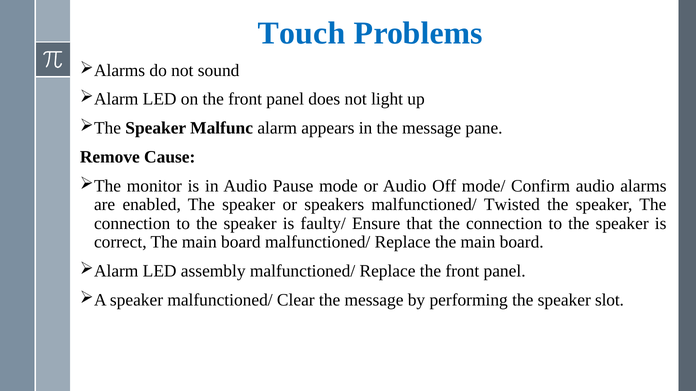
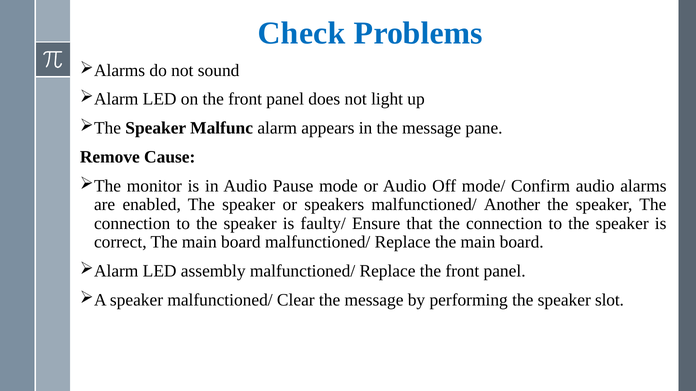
Touch: Touch -> Check
Twisted: Twisted -> Another
